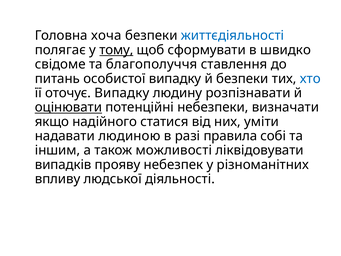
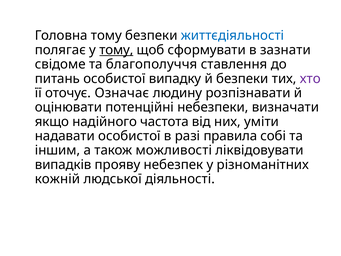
Головна хоча: хоча -> тому
швидко: швидко -> зазнати
хто colour: blue -> purple
оточує Випадку: Випадку -> Означає
оцінювати underline: present -> none
статися: статися -> частота
надавати людиною: людиною -> особистої
впливу: впливу -> кожній
